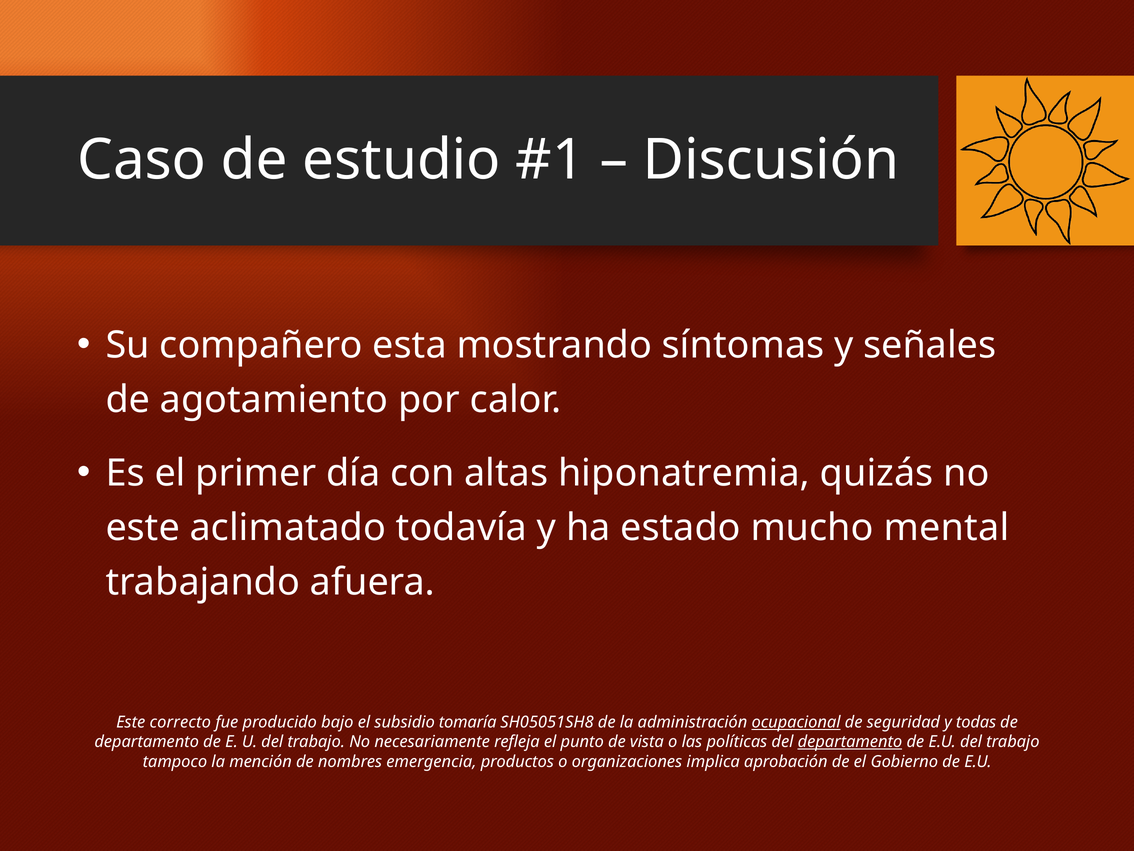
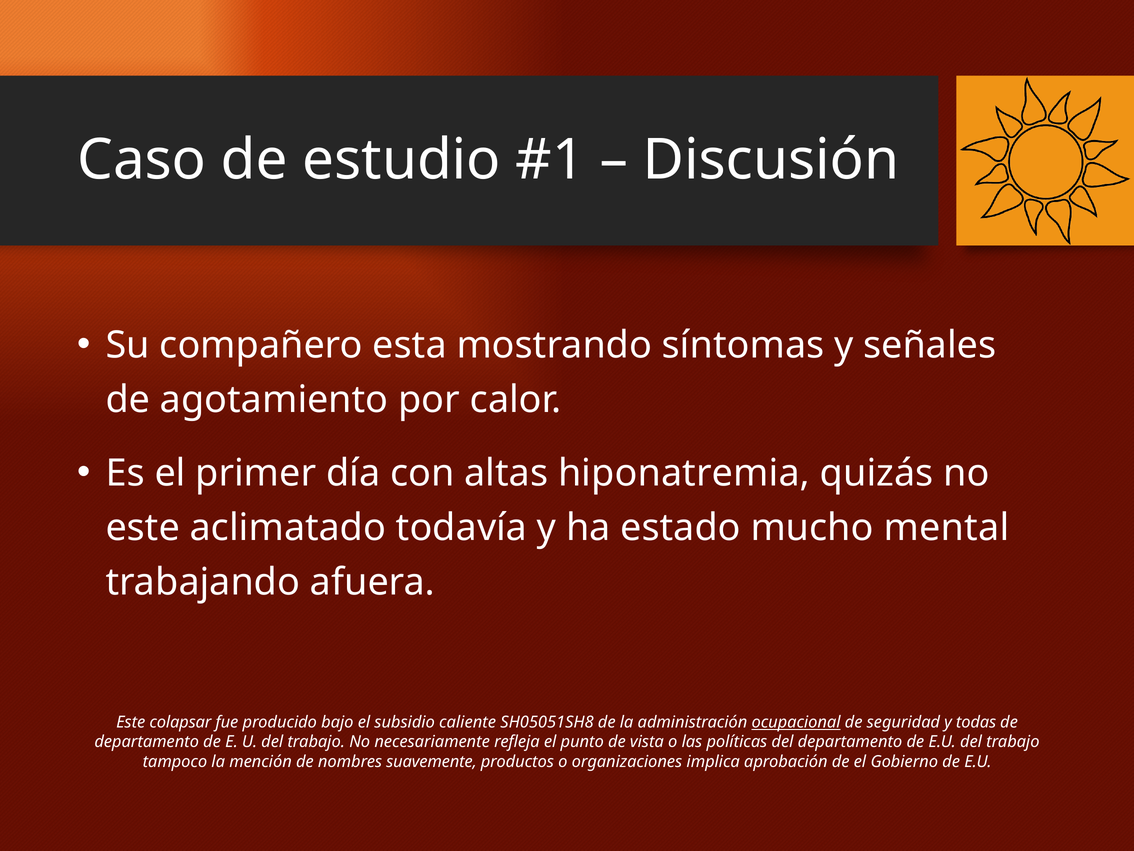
correcto: correcto -> colapsar
tomaría: tomaría -> caliente
departamento at (850, 742) underline: present -> none
emergencia: emergencia -> suavemente
